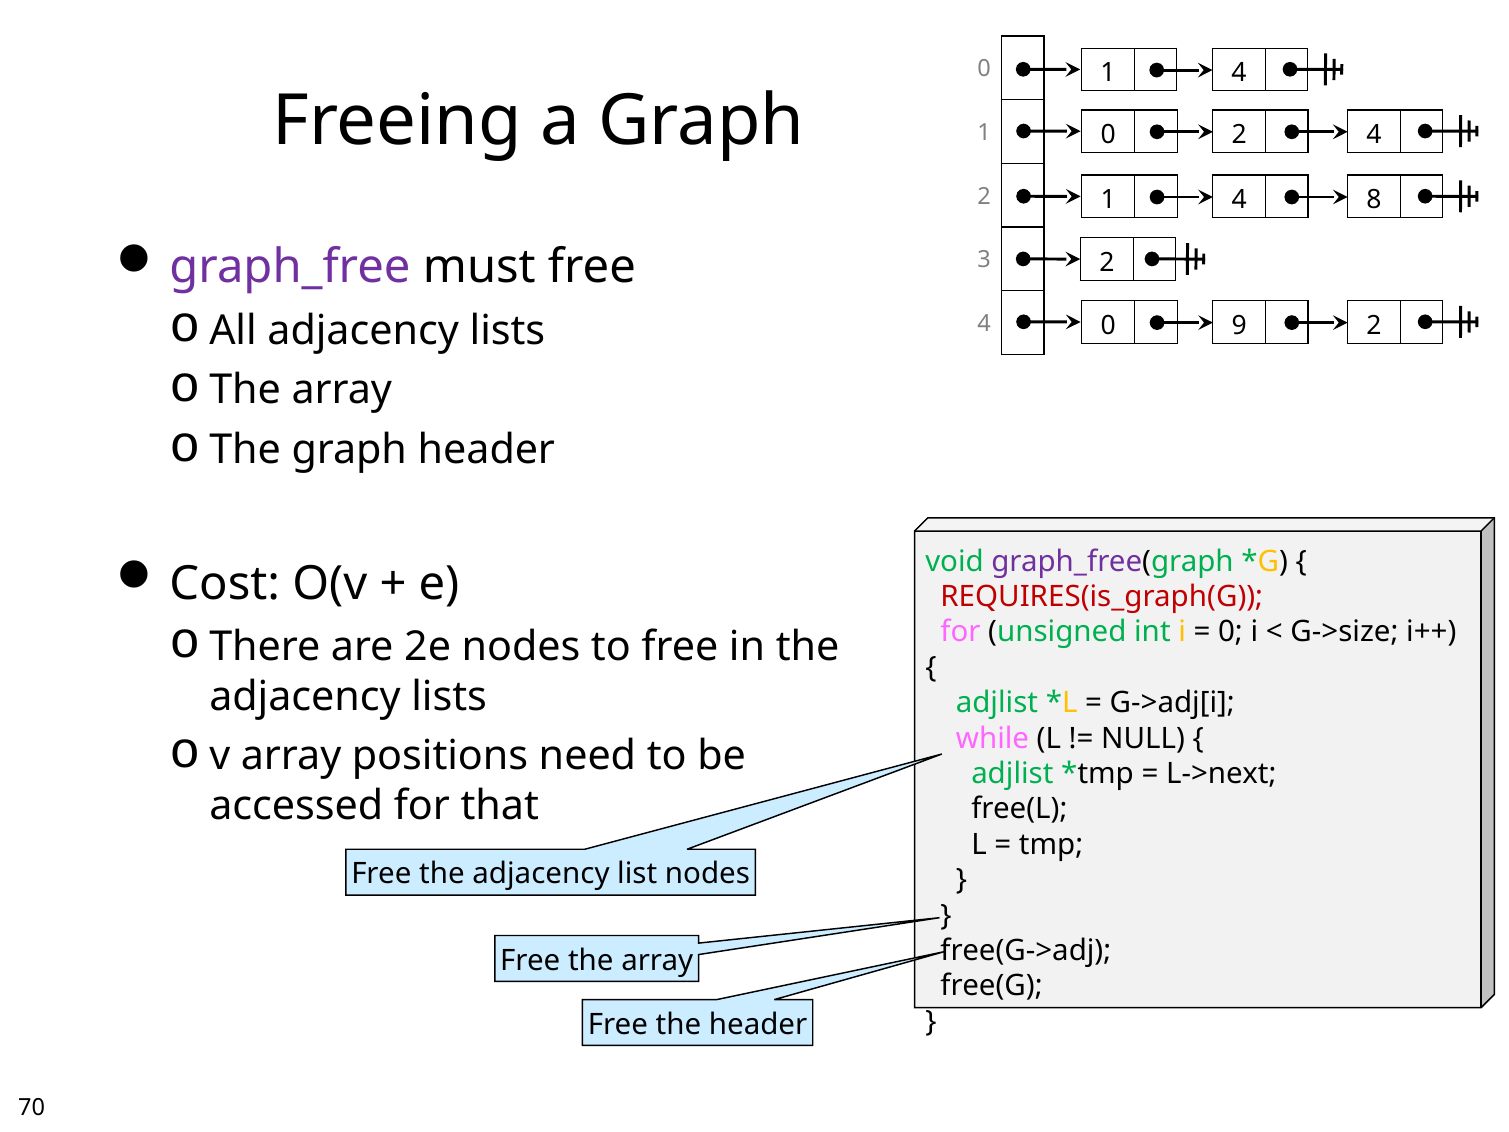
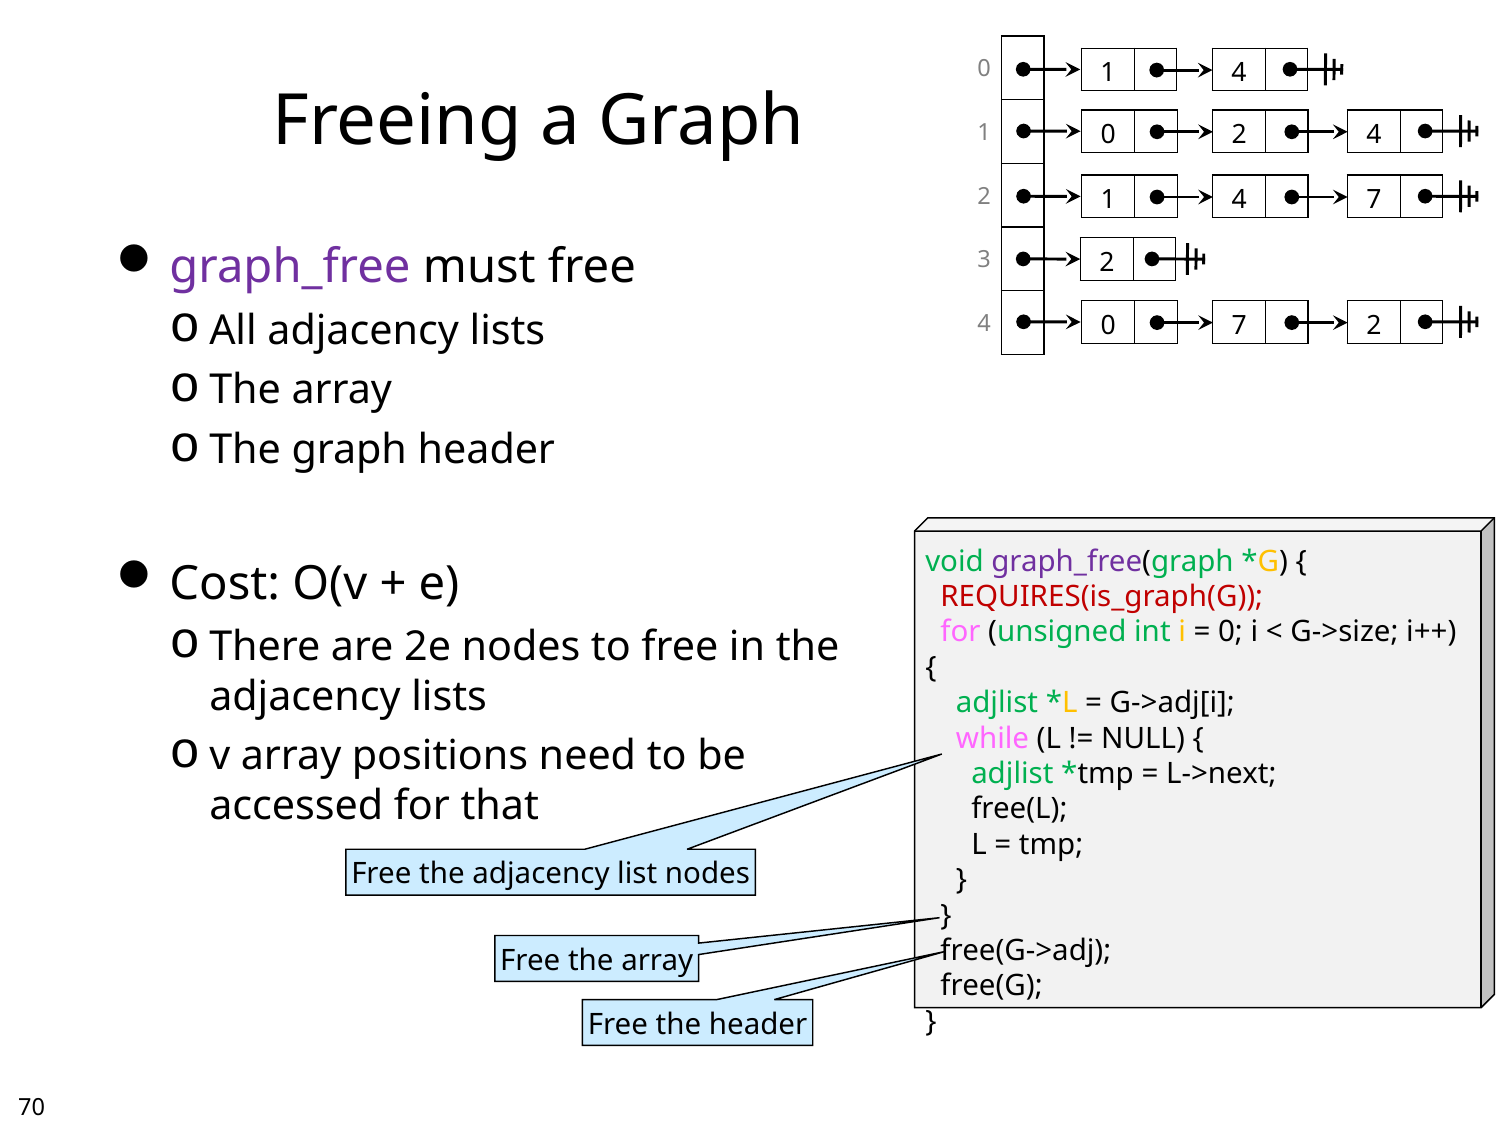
4 8: 8 -> 7
0 9: 9 -> 7
